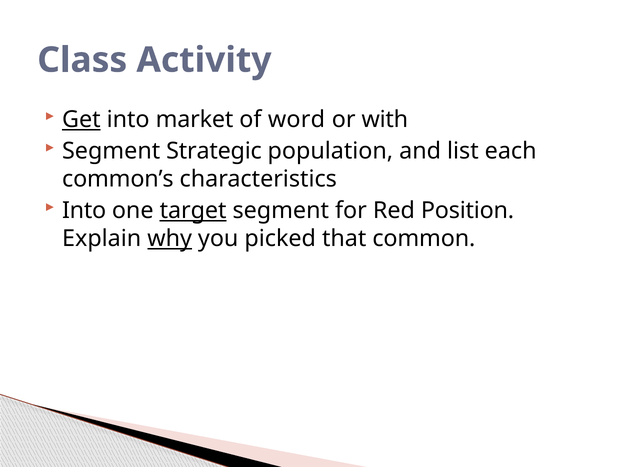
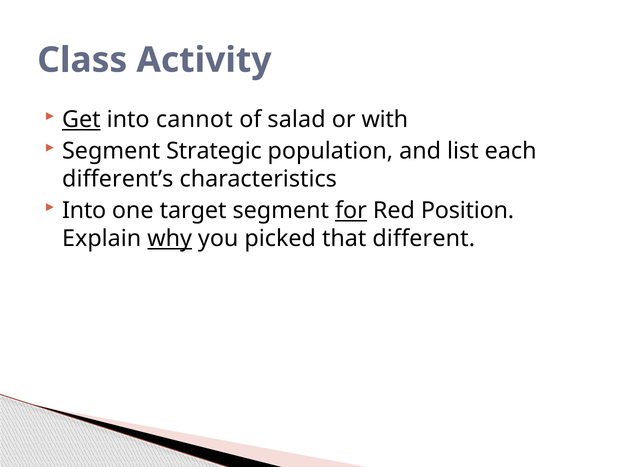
market: market -> cannot
word: word -> salad
common’s: common’s -> different’s
target underline: present -> none
for underline: none -> present
common: common -> different
